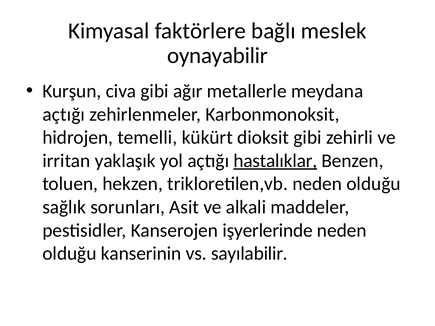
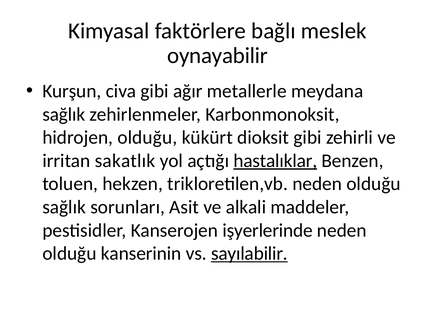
açtığı at (64, 114): açtığı -> sağlık
hidrojen temelli: temelli -> olduğu
yaklaşık: yaklaşık -> sakatlık
sayılabilir underline: none -> present
